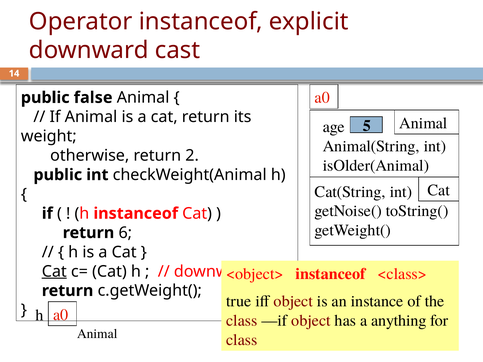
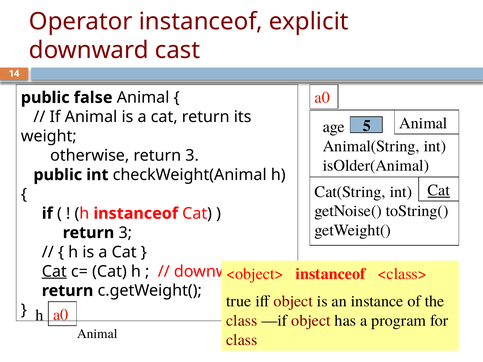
otherwise return 2: 2 -> 3
Cat at (439, 190) underline: none -> present
6 at (125, 233): 6 -> 3
anything: anything -> program
